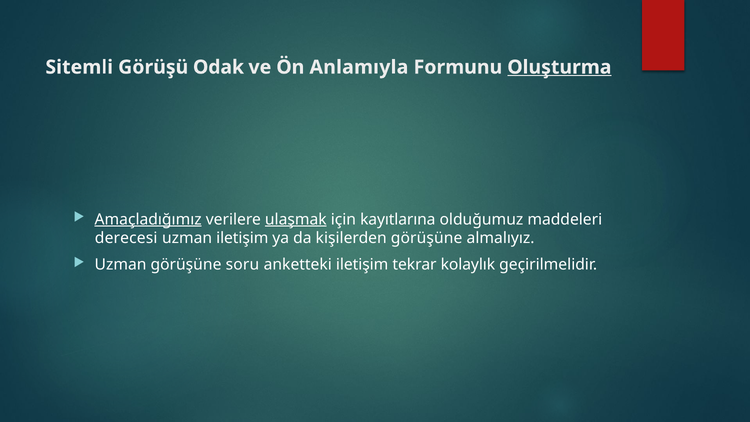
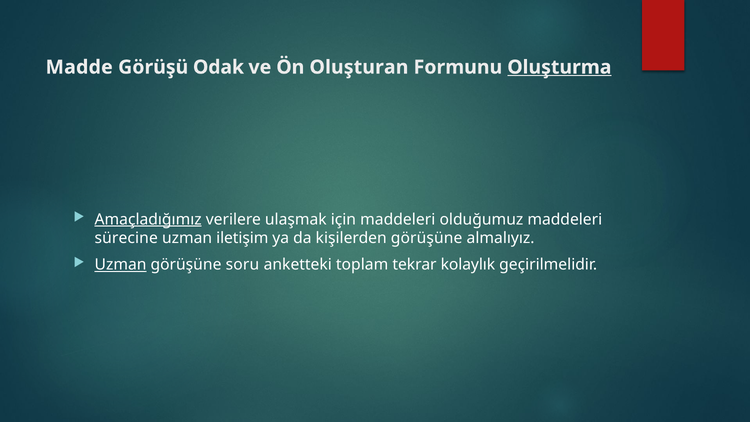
Sitemli: Sitemli -> Madde
Anlamıyla: Anlamıyla -> Oluşturan
ulaşmak underline: present -> none
için kayıtlarına: kayıtlarına -> maddeleri
derecesi: derecesi -> sürecine
Uzman at (121, 265) underline: none -> present
anketteki iletişim: iletişim -> toplam
